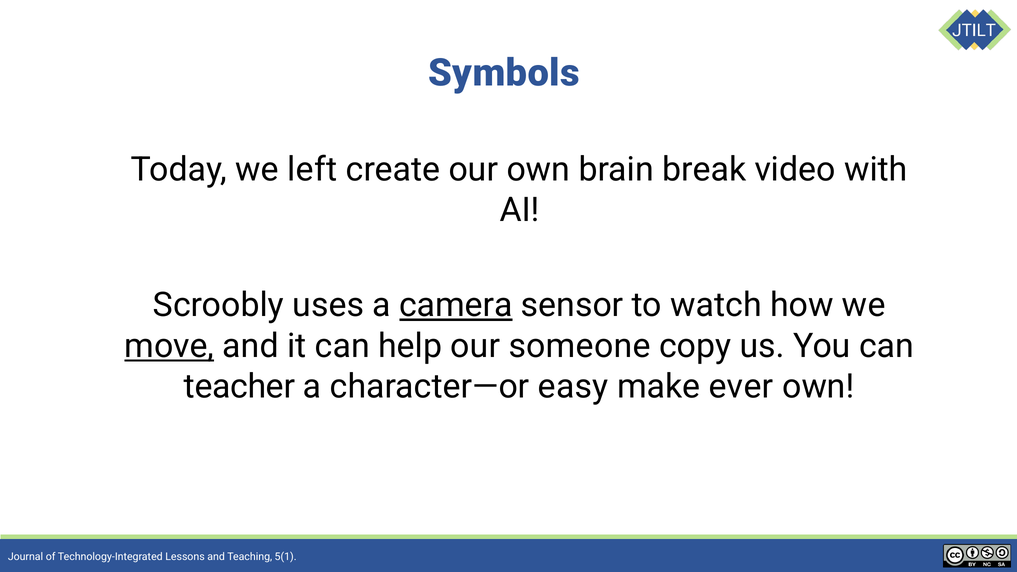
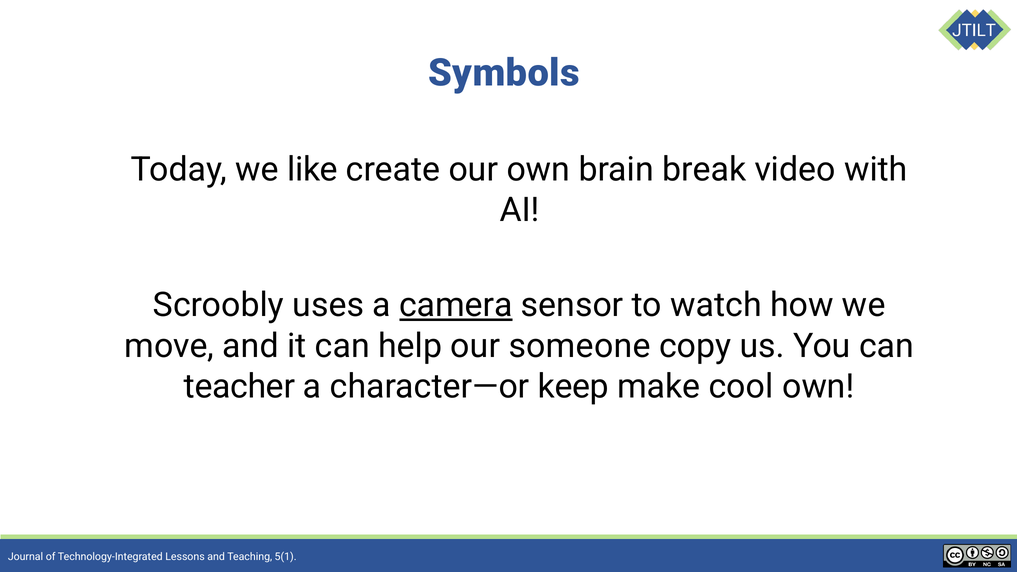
left: left -> like
move underline: present -> none
easy: easy -> keep
ever: ever -> cool
